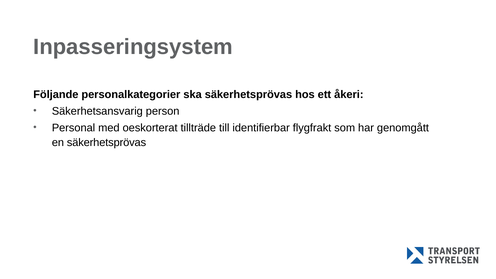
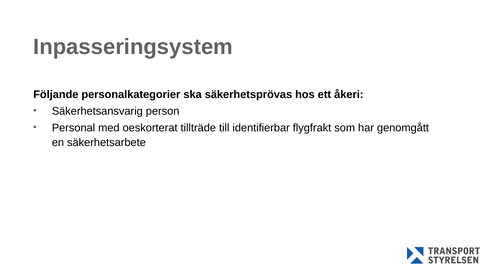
en säkerhetsprövas: säkerhetsprövas -> säkerhetsarbete
